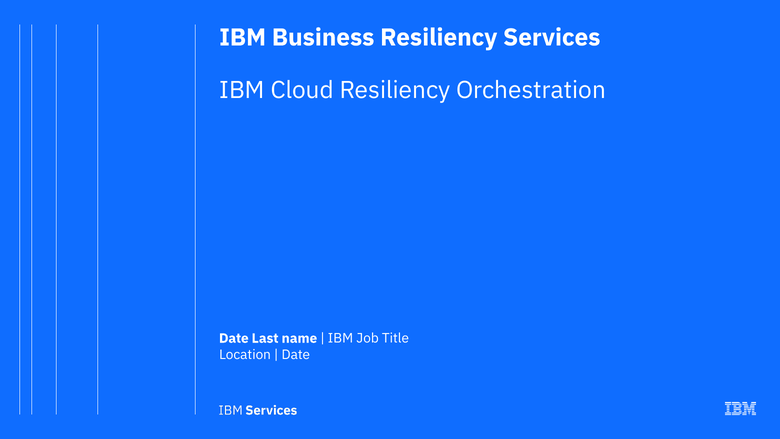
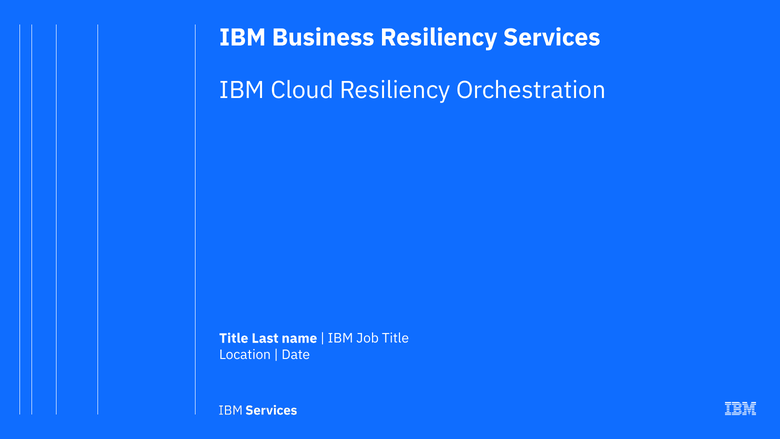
Date at (234, 338): Date -> Title
